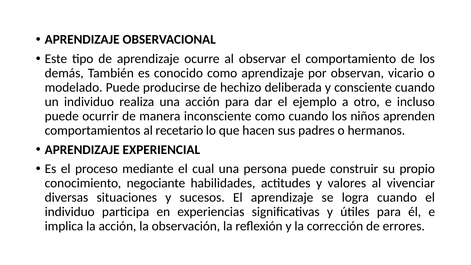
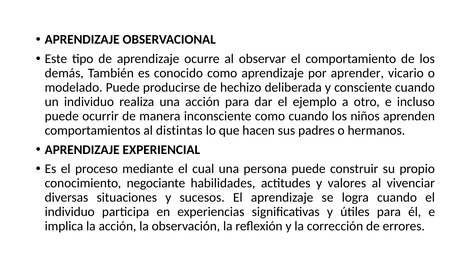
observan: observan -> aprender
recetario: recetario -> distintas
